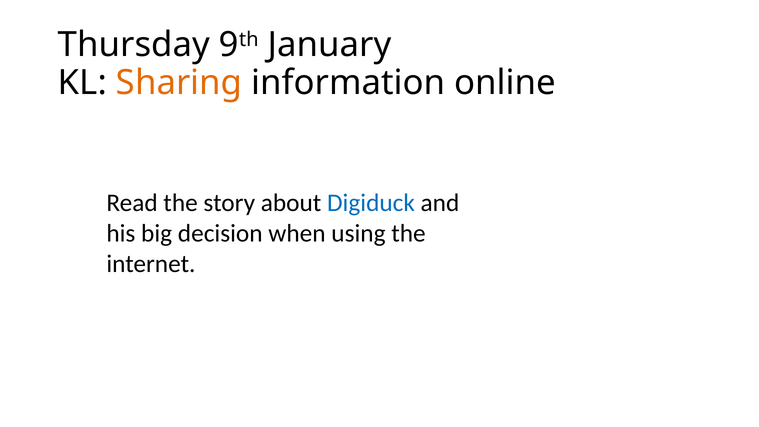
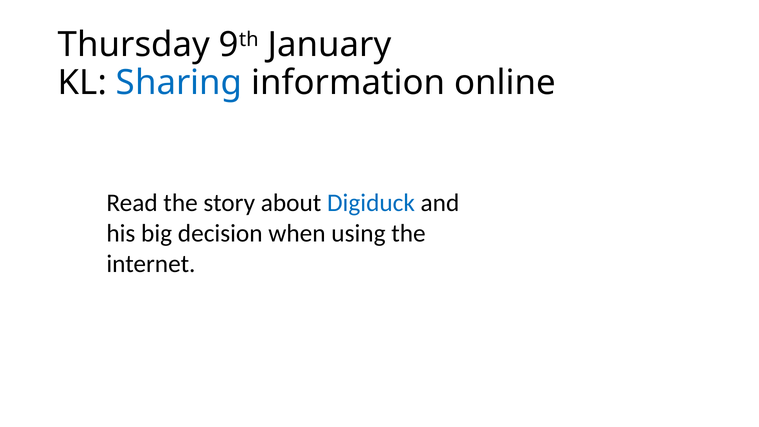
Sharing colour: orange -> blue
